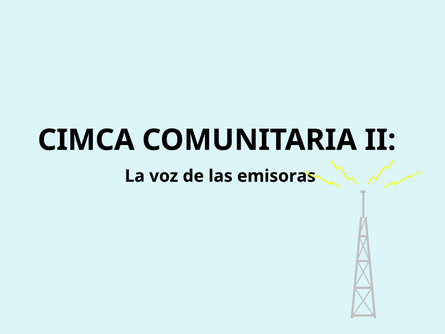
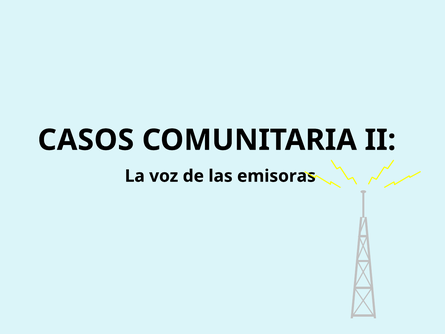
CIMCA: CIMCA -> CASOS
